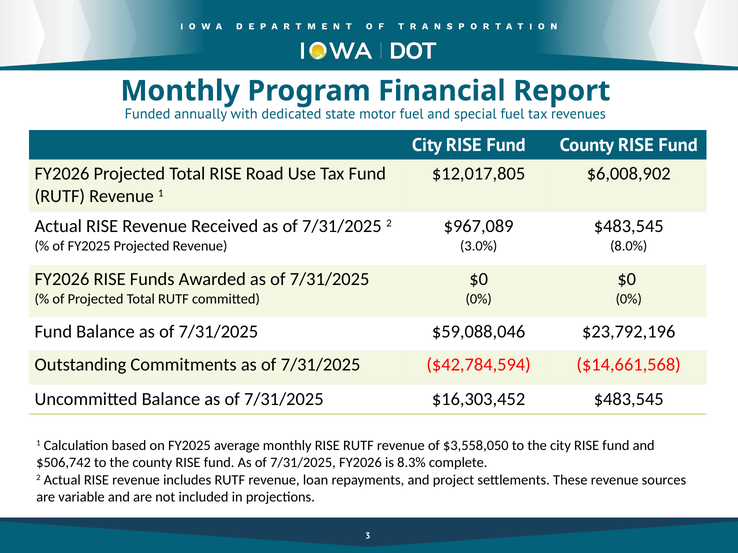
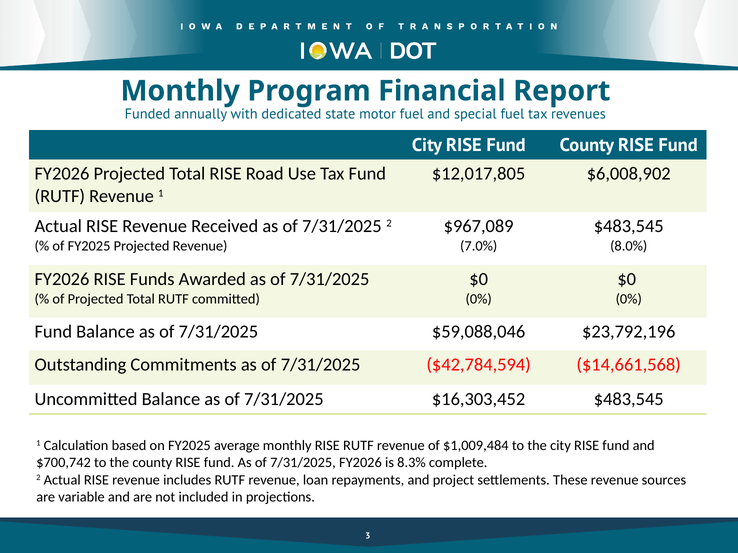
3.0%: 3.0% -> 7.0%
$3,558,050: $3,558,050 -> $1,009,484
$506,742: $506,742 -> $700,742
